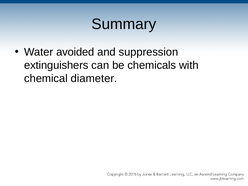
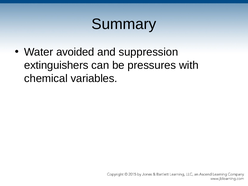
chemicals: chemicals -> pressures
diameter: diameter -> variables
